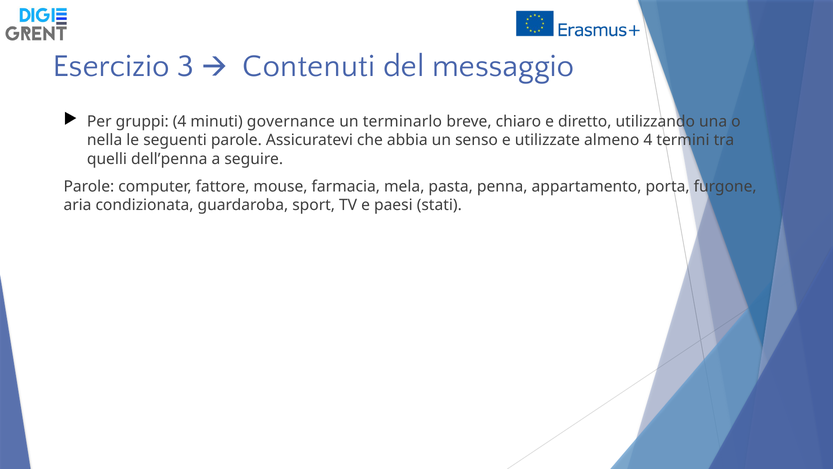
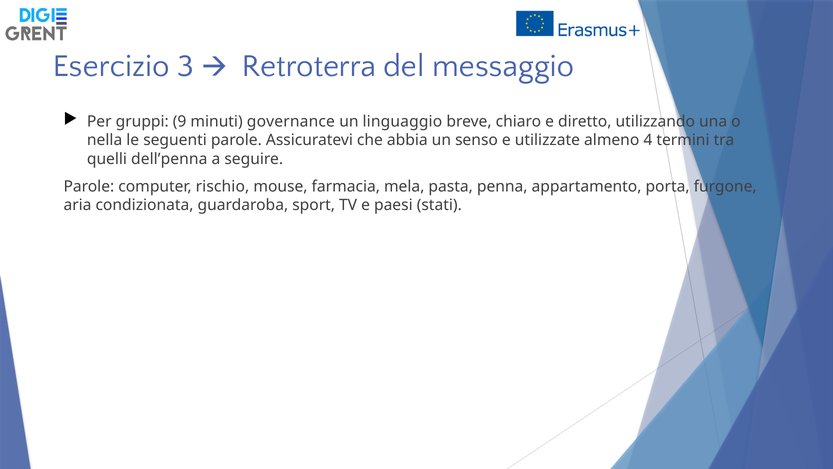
Contenuti: Contenuti -> Retroterra
gruppi 4: 4 -> 9
terminarlo: terminarlo -> linguaggio
fattore: fattore -> rischio
